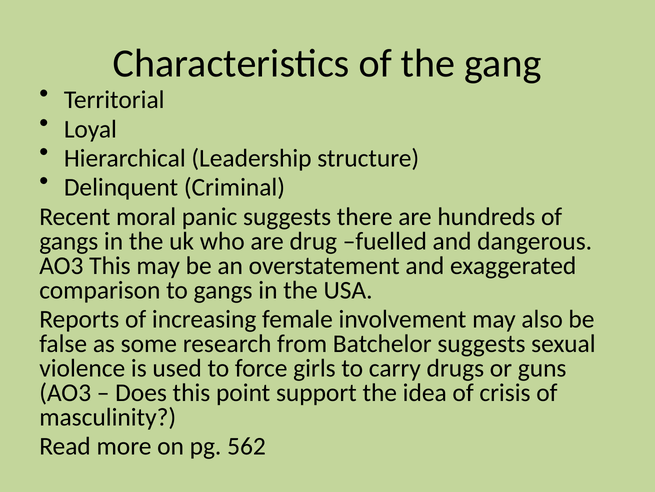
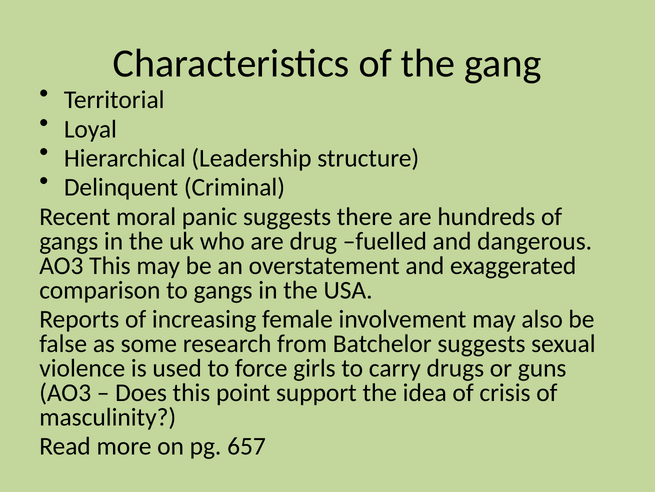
562: 562 -> 657
